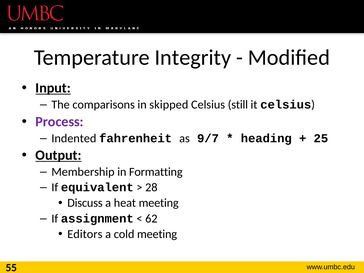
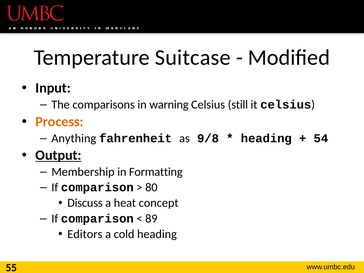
Integrity: Integrity -> Suitcase
Input underline: present -> none
skipped: skipped -> warning
Process colour: purple -> orange
Indented: Indented -> Anything
9/7: 9/7 -> 9/8
25: 25 -> 54
equivalent at (97, 187): equivalent -> comparison
28: 28 -> 80
heat meeting: meeting -> concept
assignment at (97, 219): assignment -> comparison
62: 62 -> 89
cold meeting: meeting -> heading
